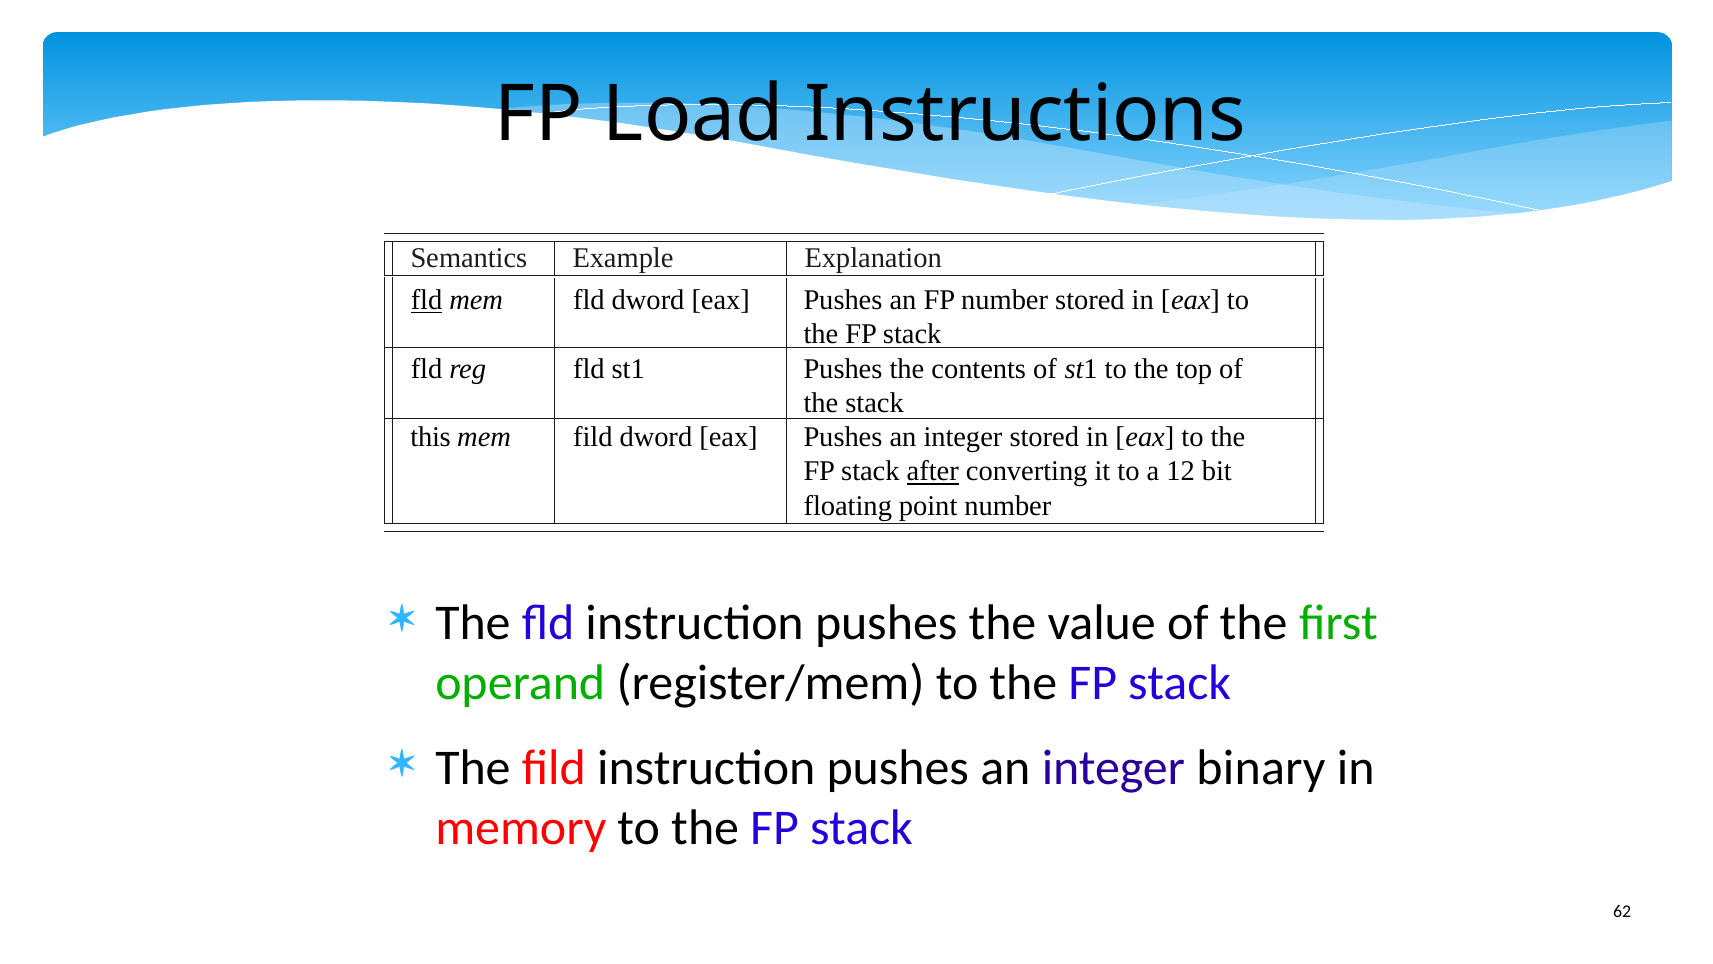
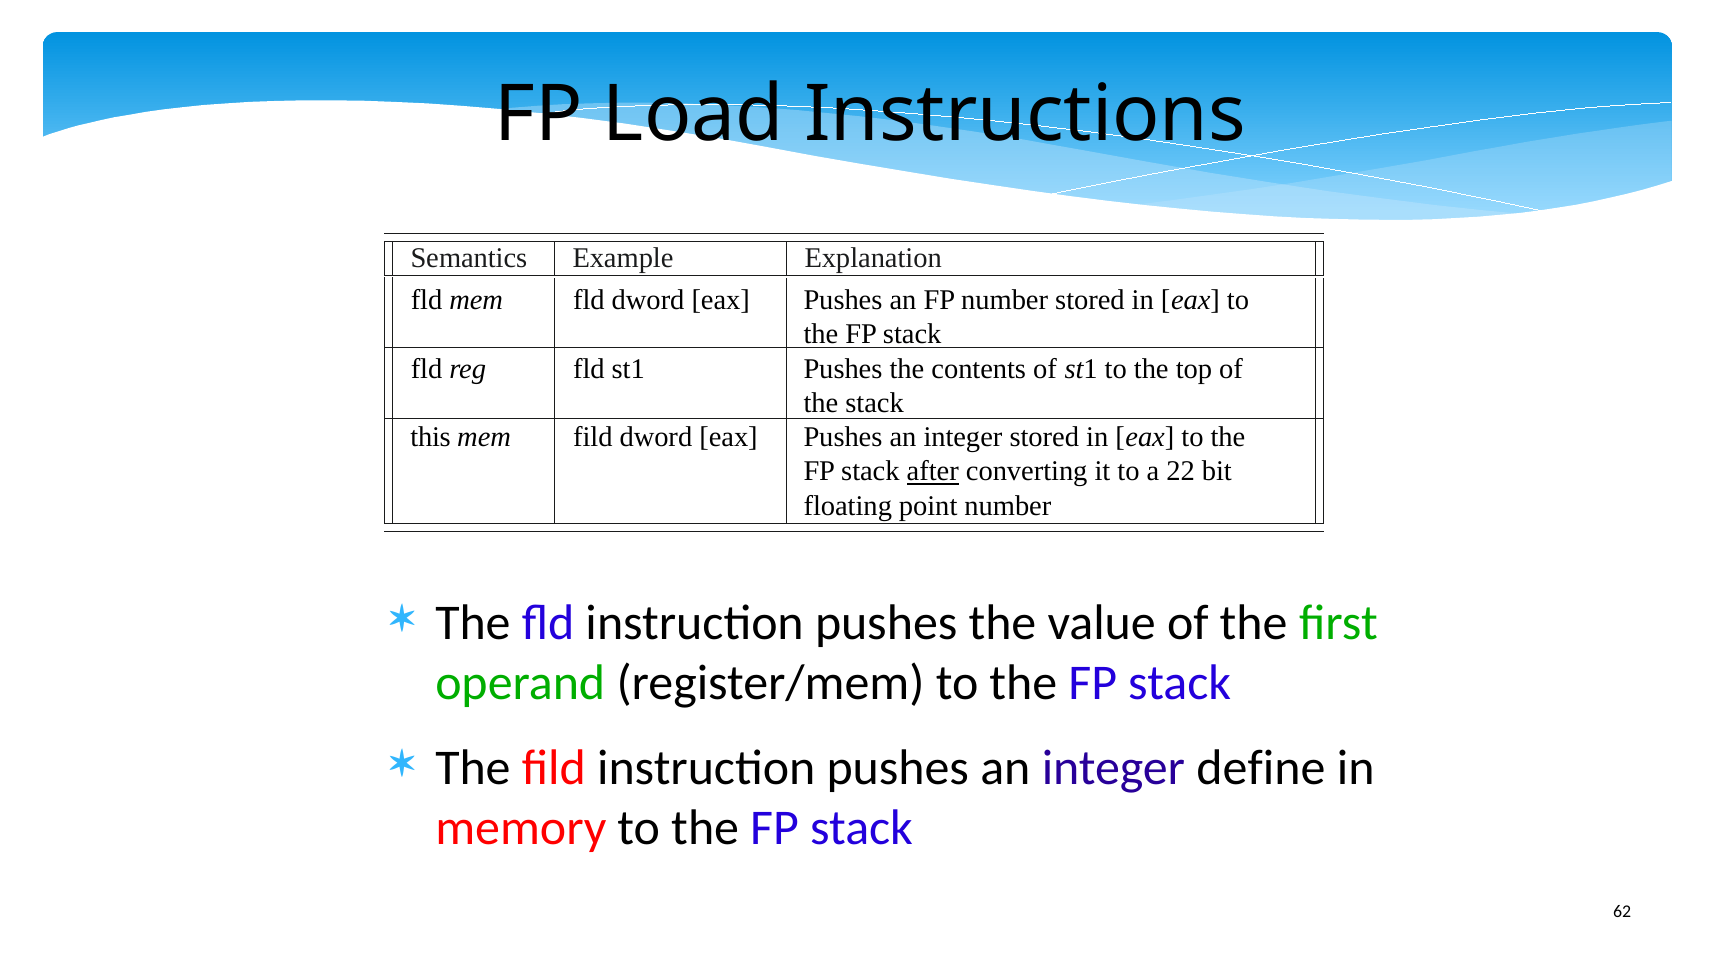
fld at (427, 300) underline: present -> none
12: 12 -> 22
binary: binary -> define
